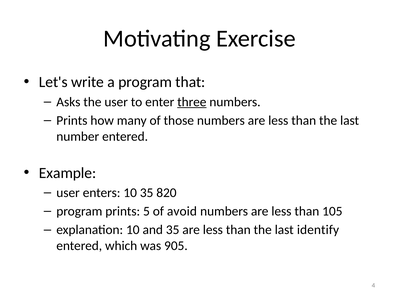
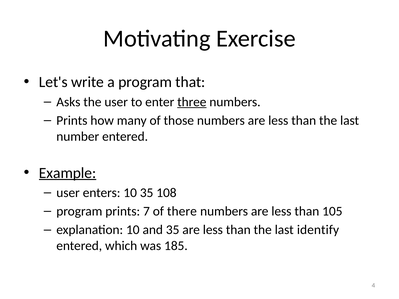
Example underline: none -> present
820: 820 -> 108
5: 5 -> 7
avoid: avoid -> there
905: 905 -> 185
